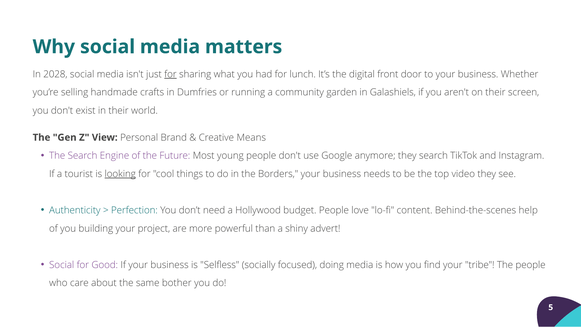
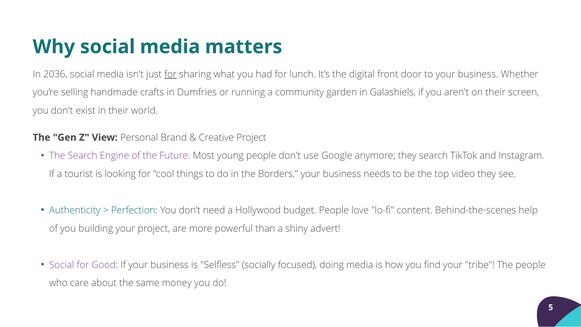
2028: 2028 -> 2036
Creative Means: Means -> Project
looking underline: present -> none
bother: bother -> money
